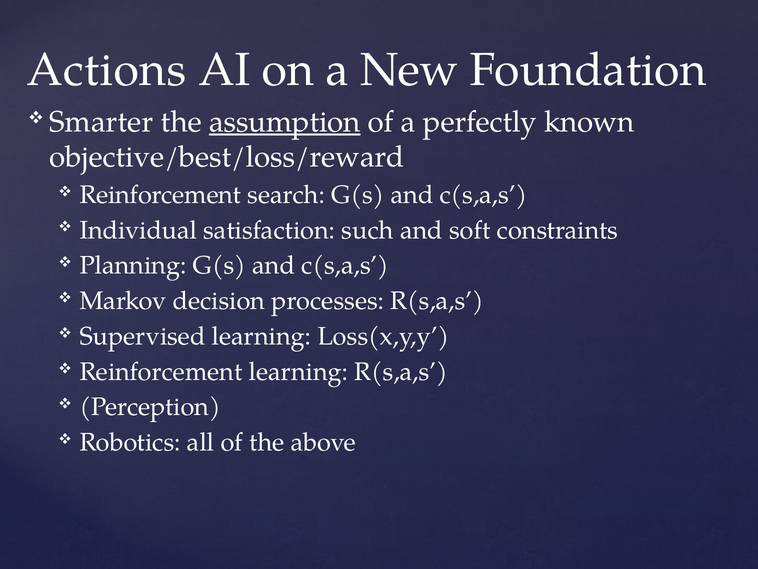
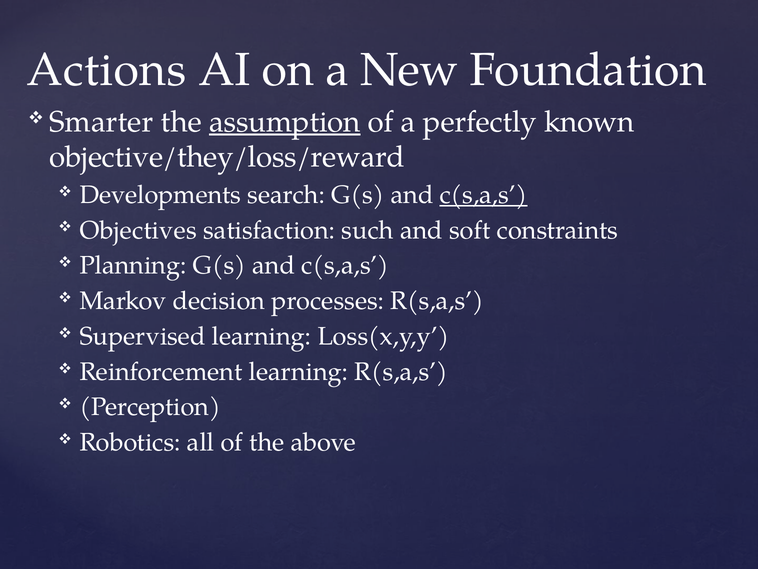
objective/best/loss/reward: objective/best/loss/reward -> objective/they/loss/reward
Reinforcement at (160, 195): Reinforcement -> Developments
c(s,a,s at (484, 195) underline: none -> present
Individual: Individual -> Objectives
